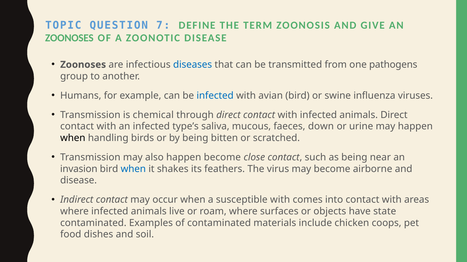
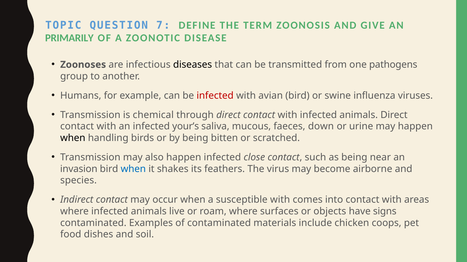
ZOONOSES at (69, 38): ZOONOSES -> PRIMARILY
diseases colour: blue -> black
infected at (215, 96) colour: blue -> red
type’s: type’s -> your’s
happen become: become -> infected
disease at (79, 181): disease -> species
state: state -> signs
